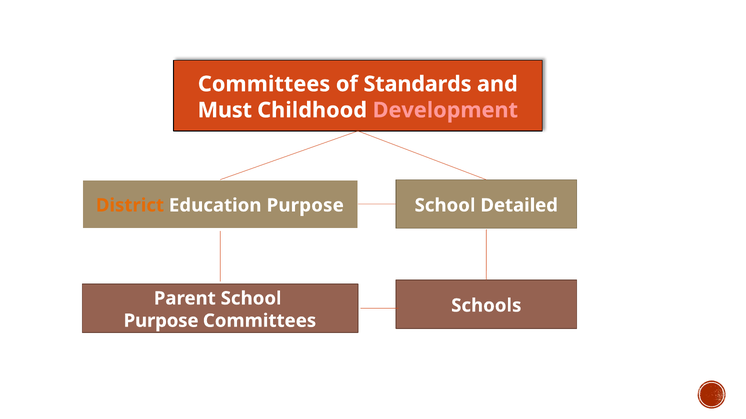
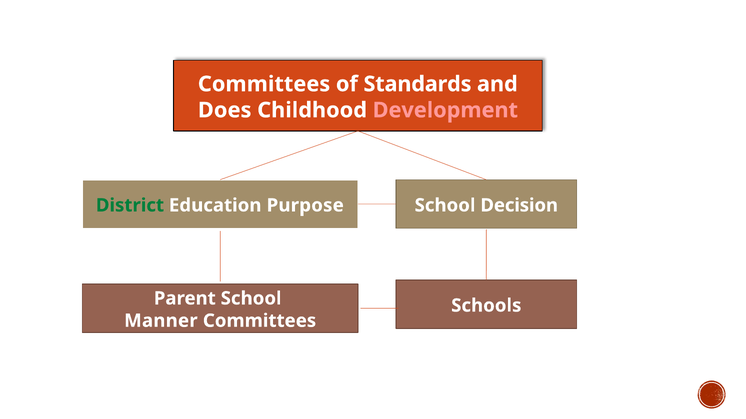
Must: Must -> Does
District colour: orange -> green
Detailed: Detailed -> Decision
Purpose at (161, 321): Purpose -> Manner
